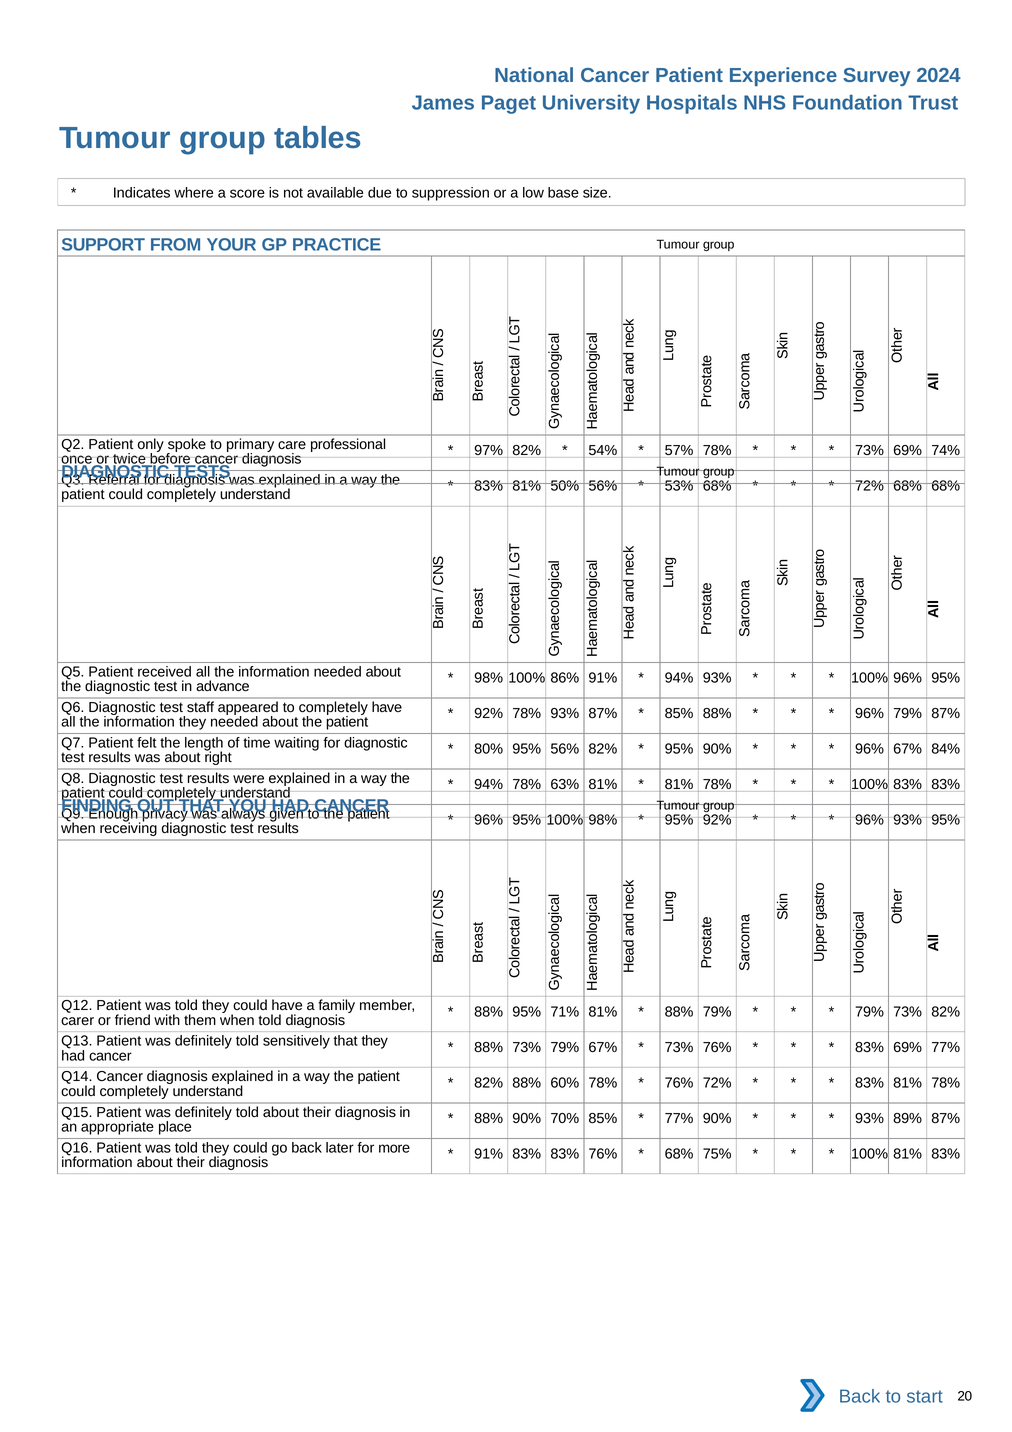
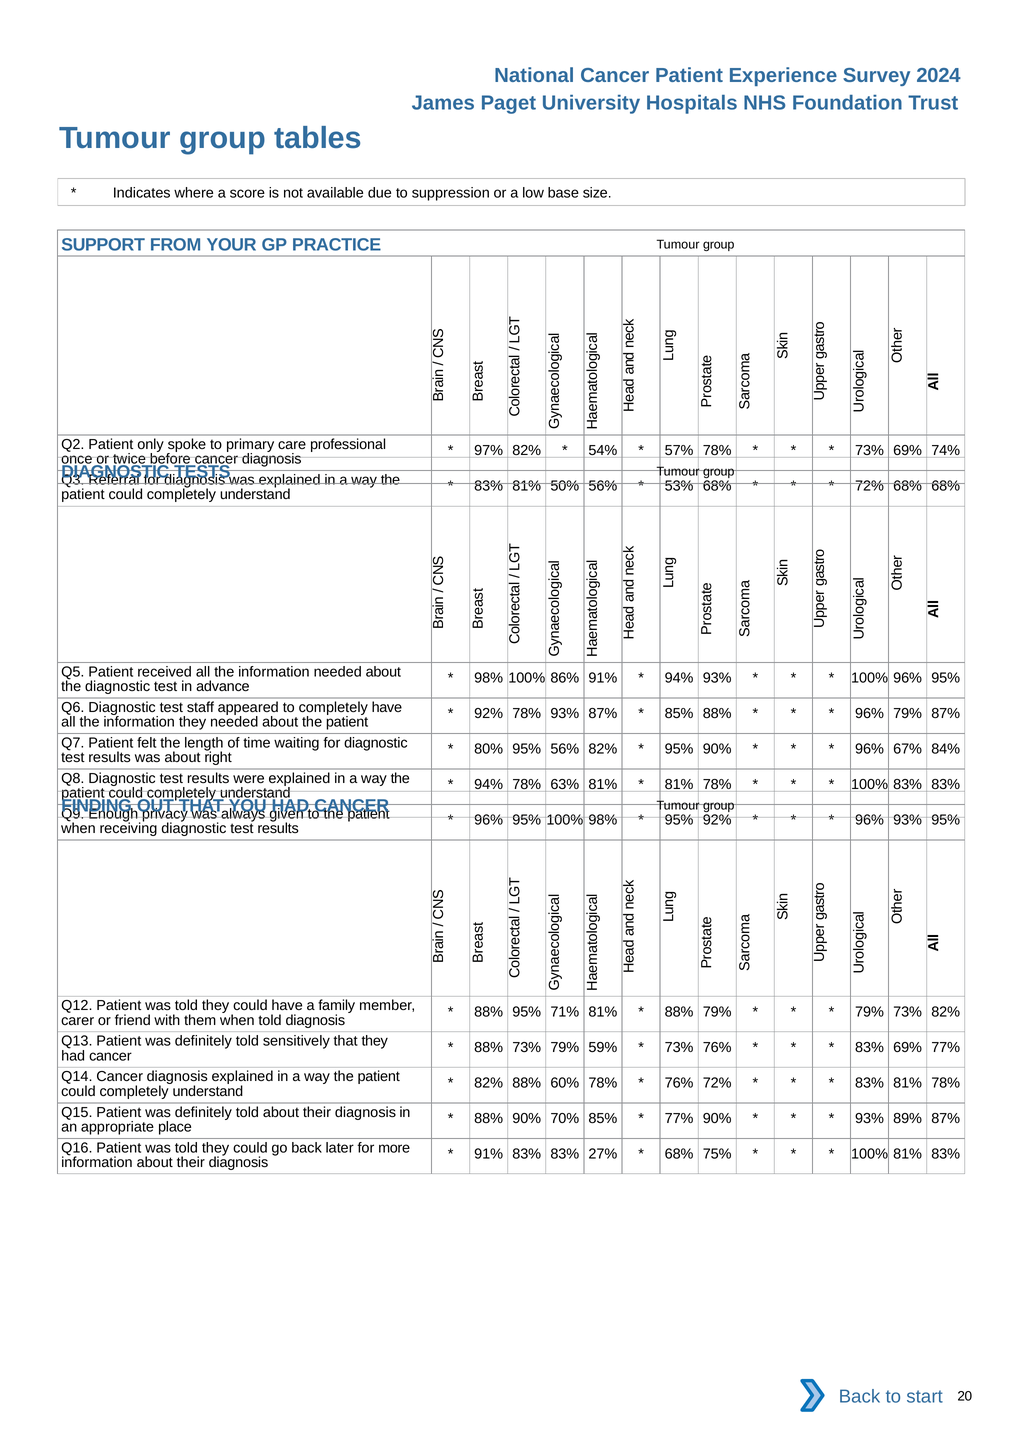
79% 67%: 67% -> 59%
83% 76%: 76% -> 27%
